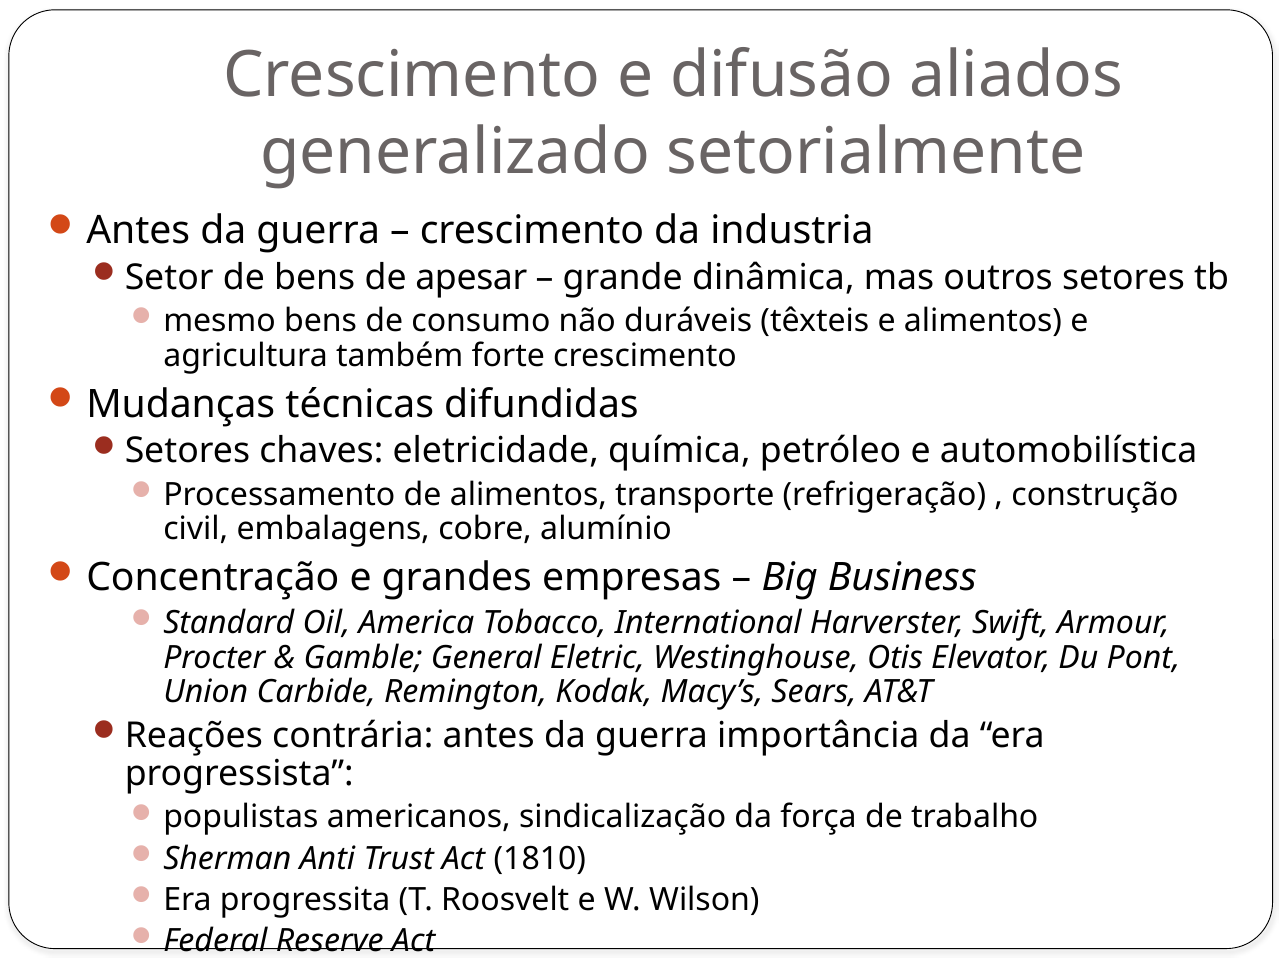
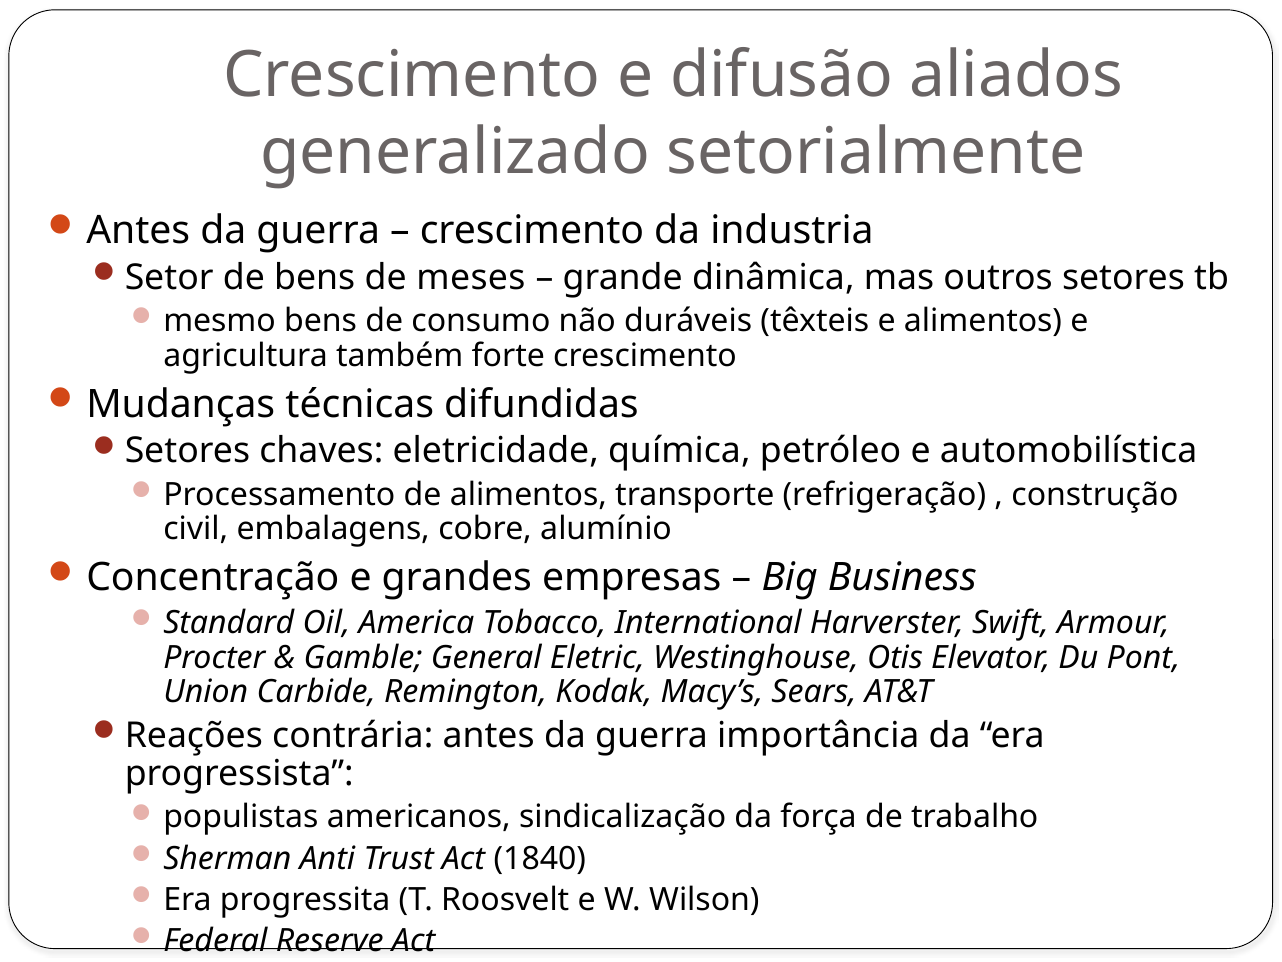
apesar: apesar -> meses
1810: 1810 -> 1840
